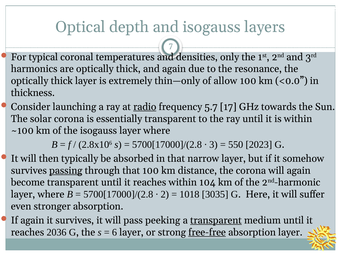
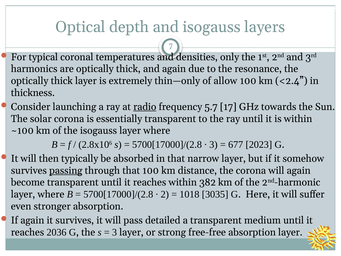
<0.0: <0.0 -> <2.4
550: 550 -> 677
104: 104 -> 382
peeking: peeking -> detailed
transparent at (216, 220) underline: present -> none
6 at (114, 232): 6 -> 3
free-free underline: present -> none
